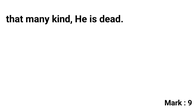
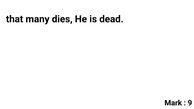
kind: kind -> dies
